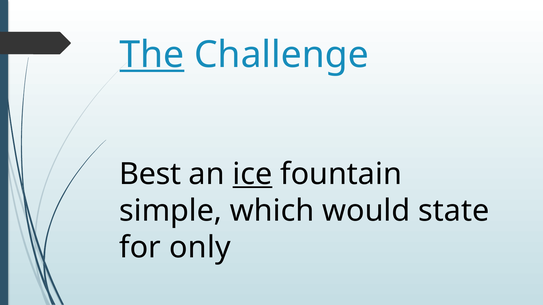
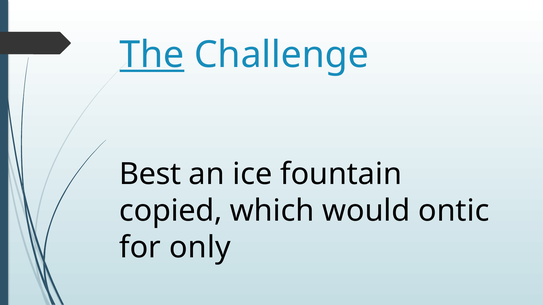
ice underline: present -> none
simple: simple -> copied
state: state -> ontic
